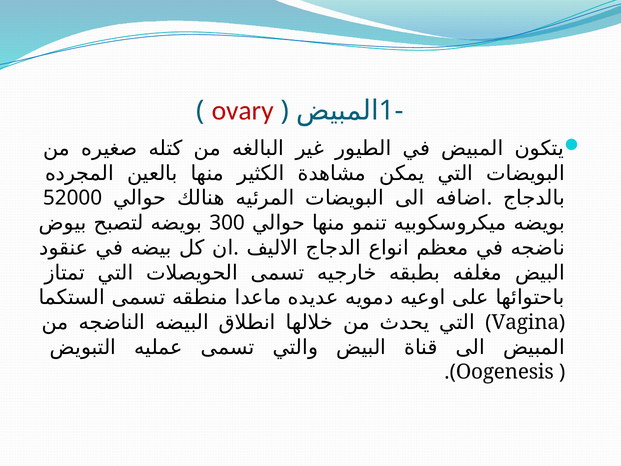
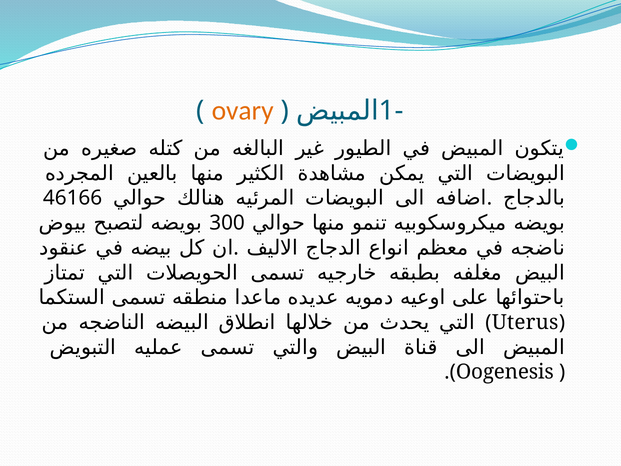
ovary colour: red -> orange
52000: 52000 -> 46166
Vagina: Vagina -> Uterus
